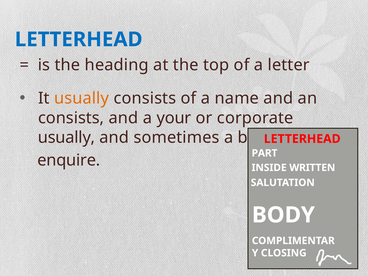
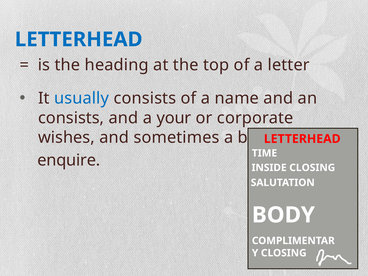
usually at (82, 98) colour: orange -> blue
usually at (66, 138): usually -> wishes
PART: PART -> TIME
INSIDE WRITTEN: WRITTEN -> CLOSING
